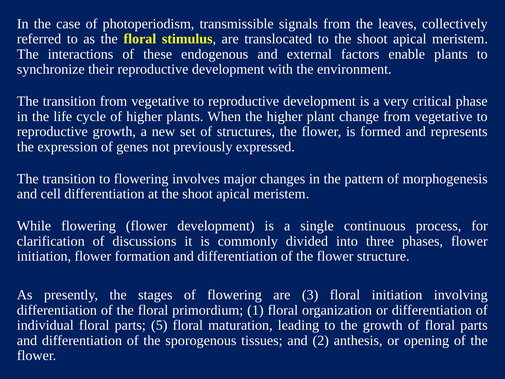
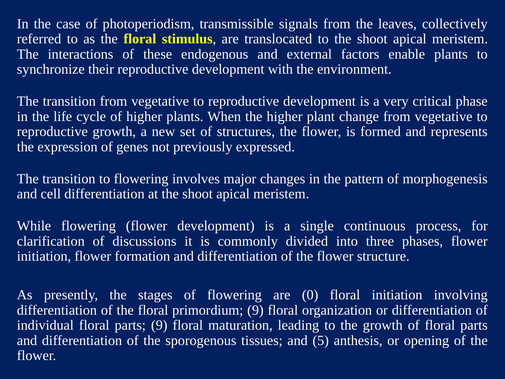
3: 3 -> 0
primordium 1: 1 -> 9
parts 5: 5 -> 9
2: 2 -> 5
